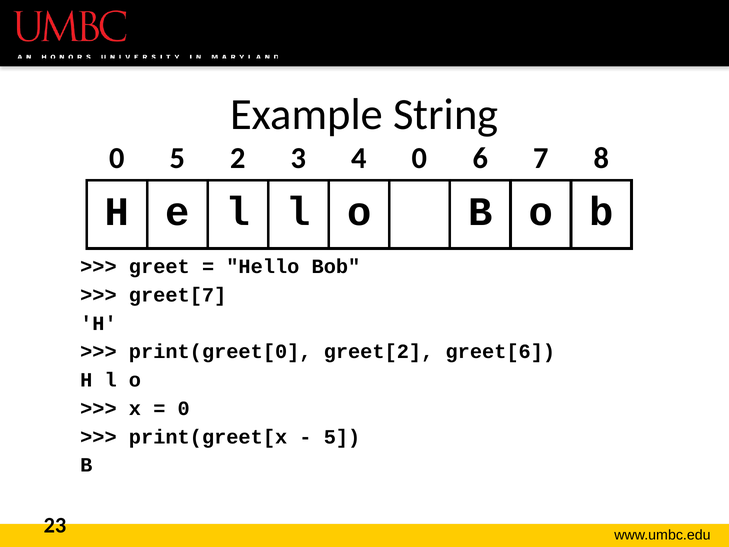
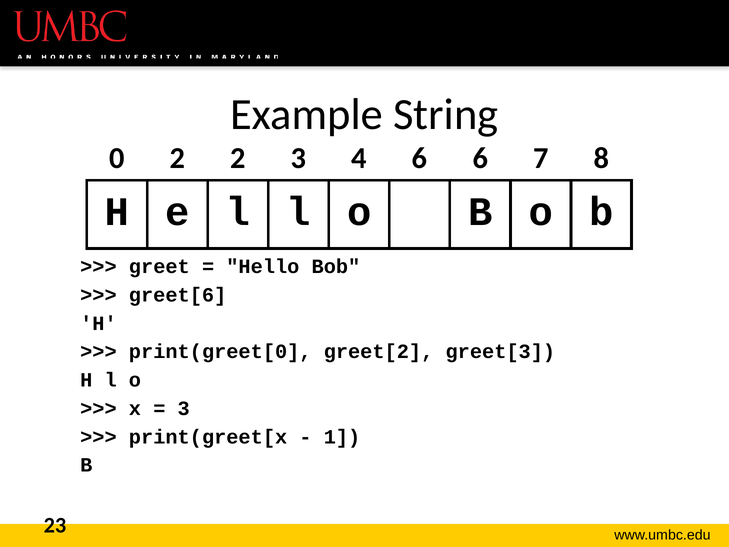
0 5: 5 -> 2
4 0: 0 -> 6
greet[7: greet[7 -> greet[6
greet[6: greet[6 -> greet[3
0 at (184, 408): 0 -> 3
5 at (342, 437): 5 -> 1
